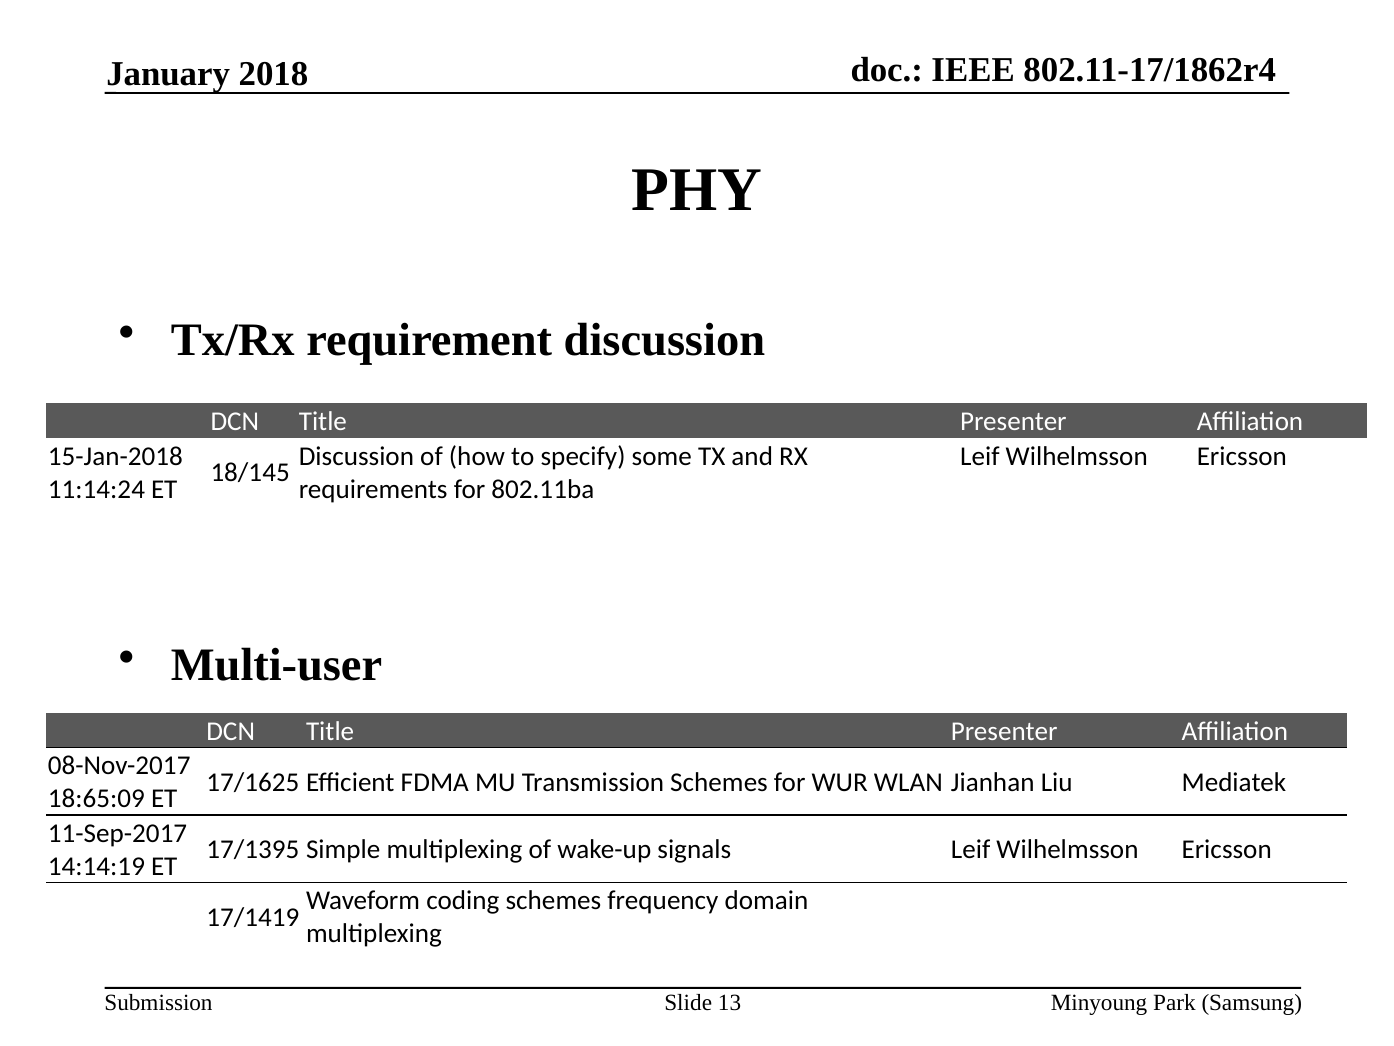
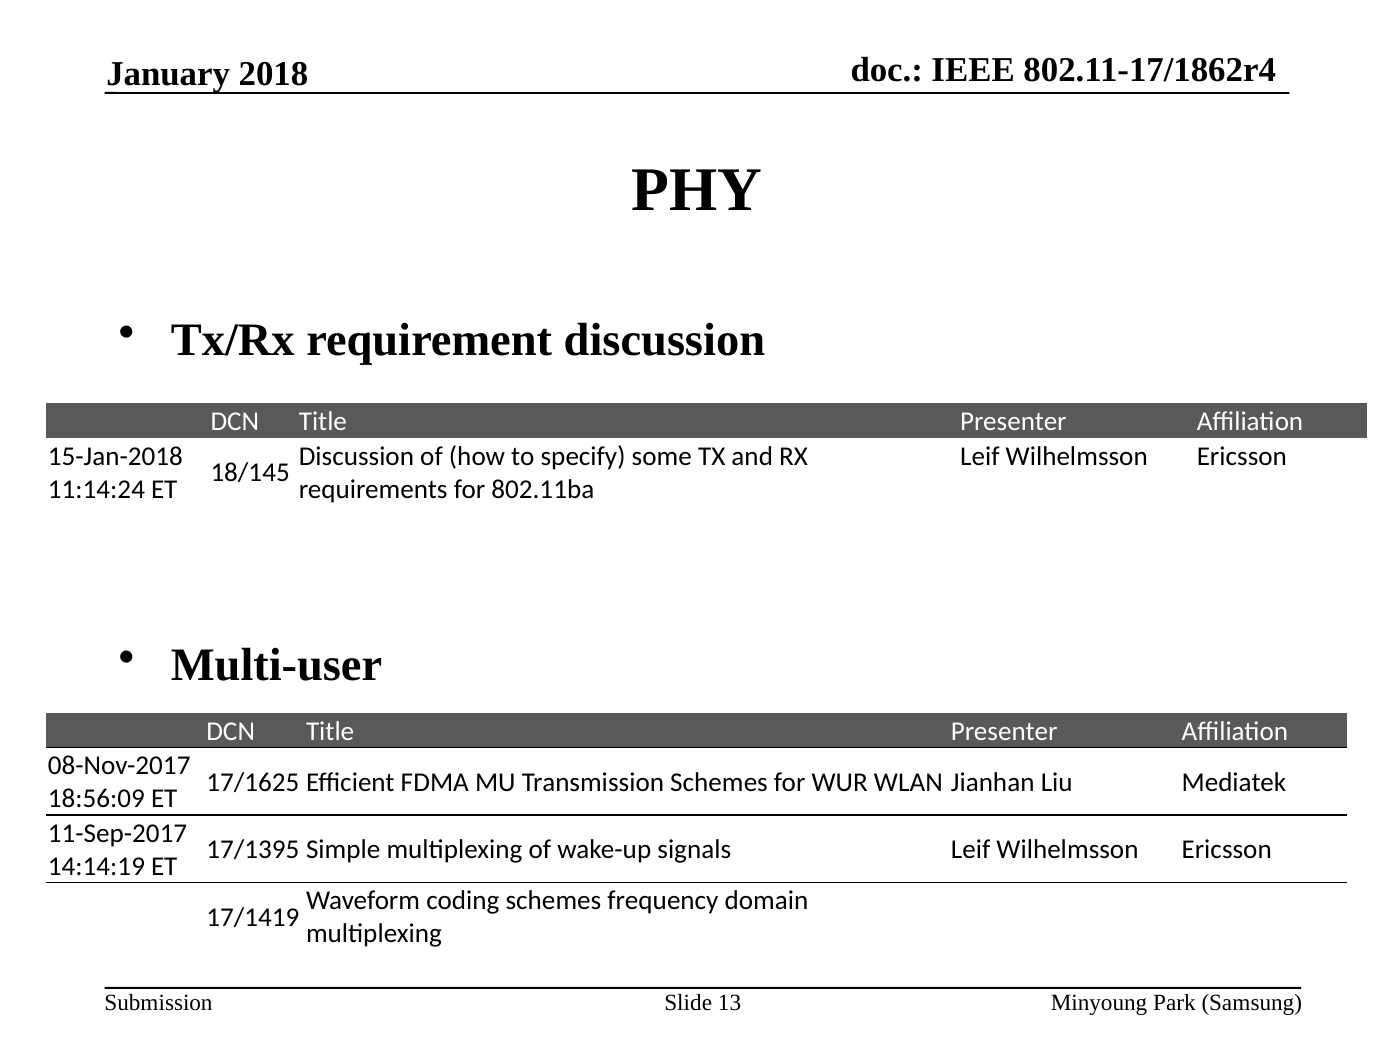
18:65:09: 18:65:09 -> 18:56:09
